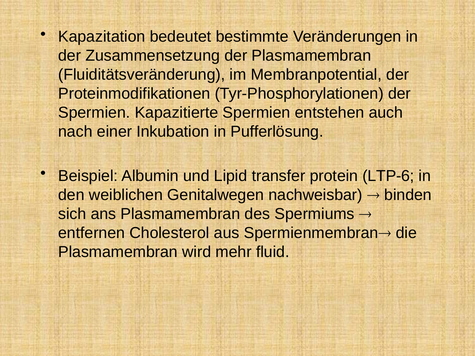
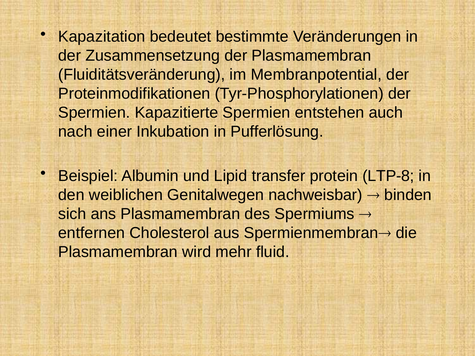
LTP-6: LTP-6 -> LTP-8
